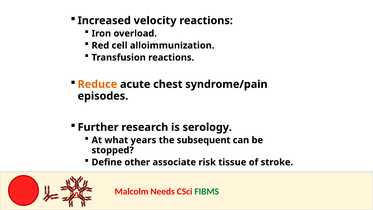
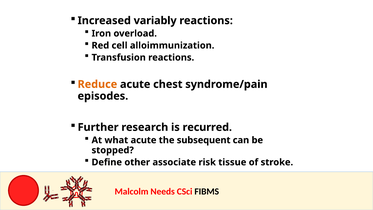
velocity: velocity -> variably
serology: serology -> recurred
what years: years -> acute
FIBMS colour: green -> black
